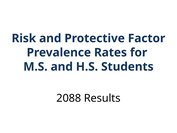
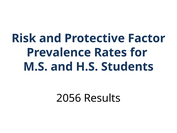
2088: 2088 -> 2056
